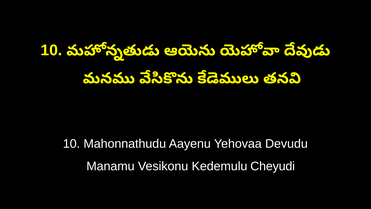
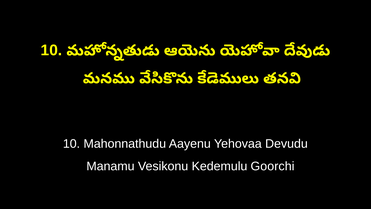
Cheyudi: Cheyudi -> Goorchi
